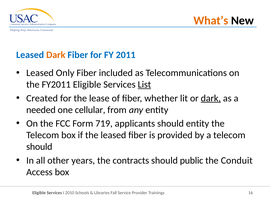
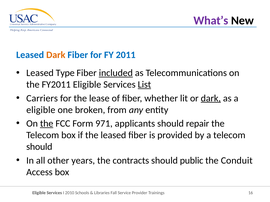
What’s colour: orange -> purple
Only: Only -> Type
included underline: none -> present
Created: Created -> Carriers
needed at (41, 110): needed -> eligible
cellular: cellular -> broken
the at (47, 124) underline: none -> present
719: 719 -> 971
should entity: entity -> repair
